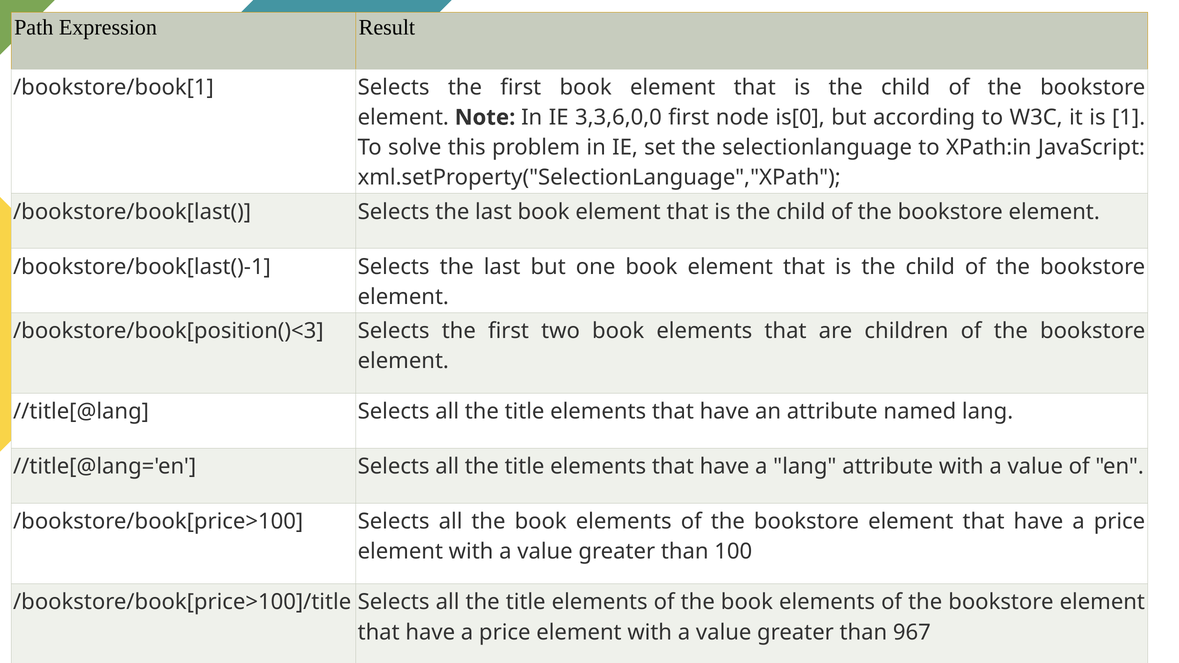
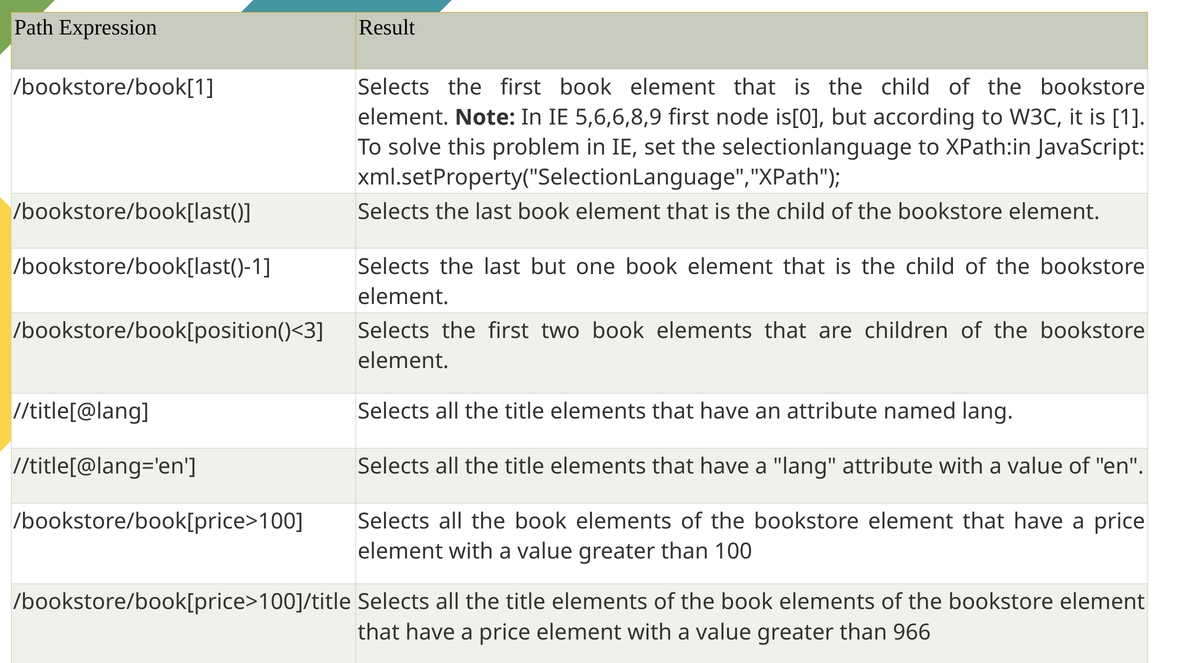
3,3,6,0,0: 3,3,6,0,0 -> 5,6,6,8,9
967: 967 -> 966
